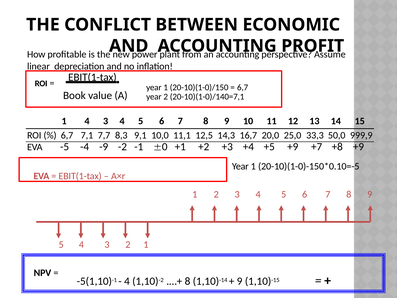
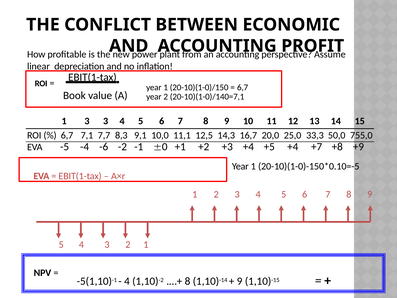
1 4: 4 -> 3
999,9: 999,9 -> 755,0
-9: -9 -> -6
+5 +9: +9 -> +4
